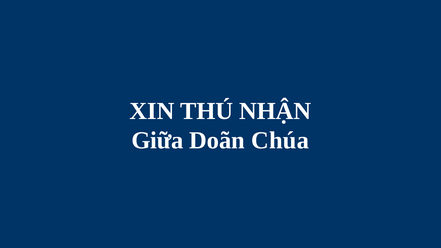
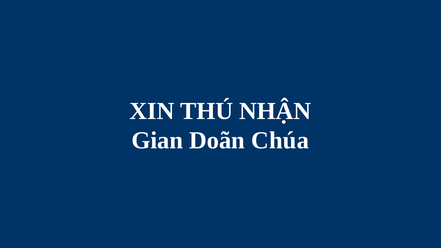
Giữa: Giữa -> Gian
